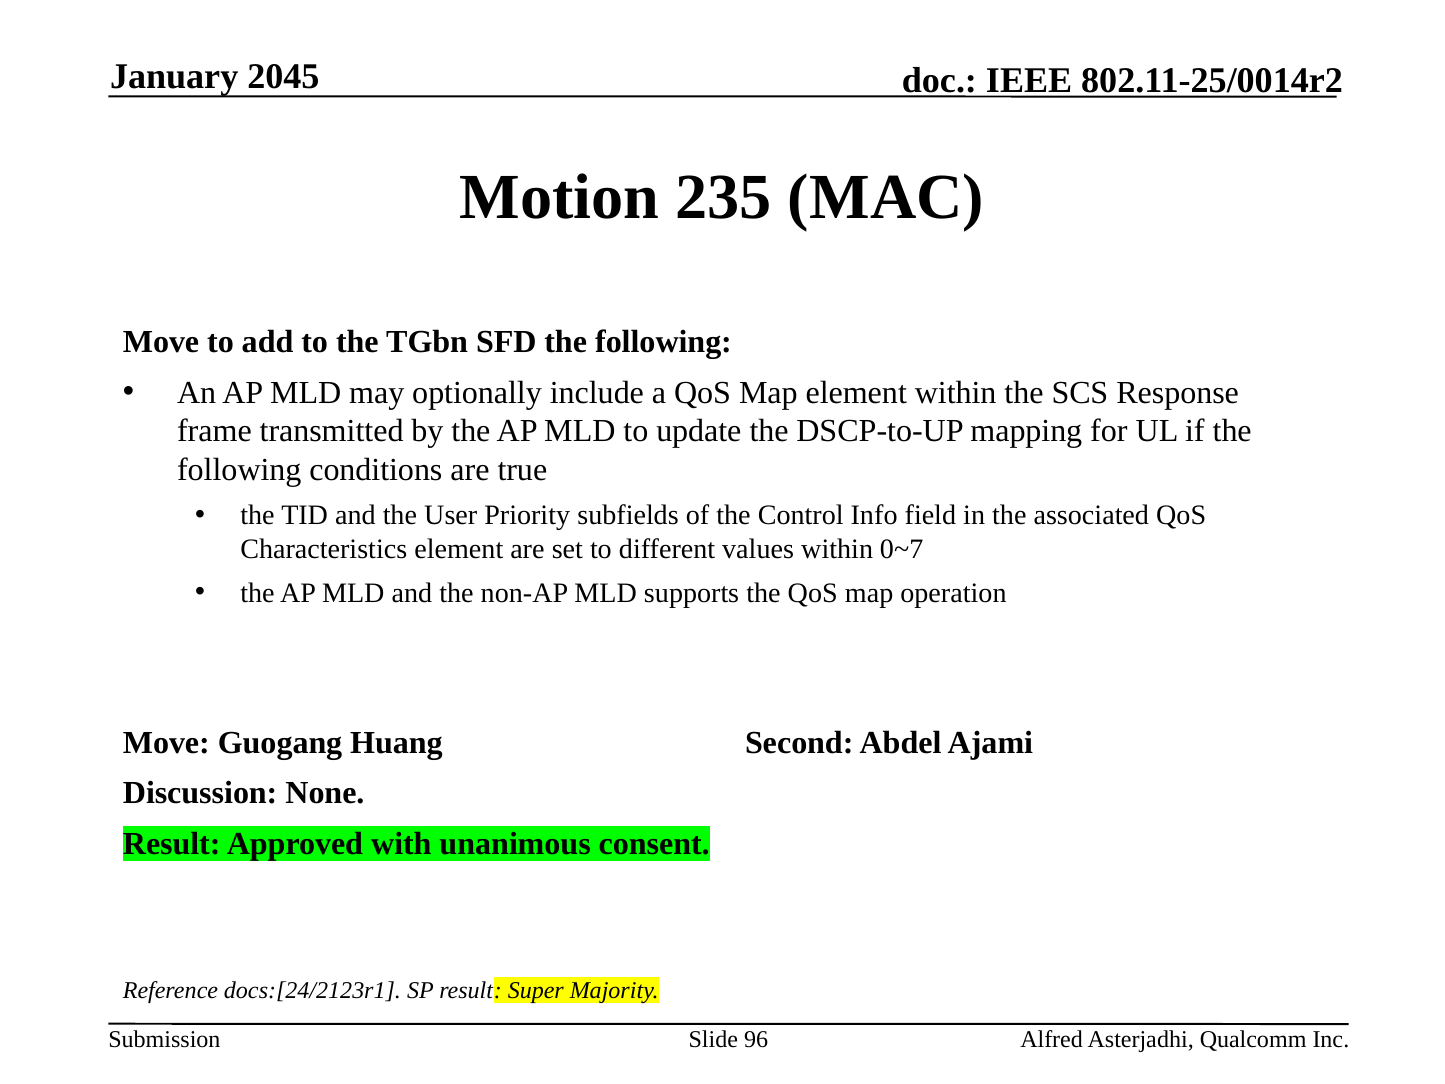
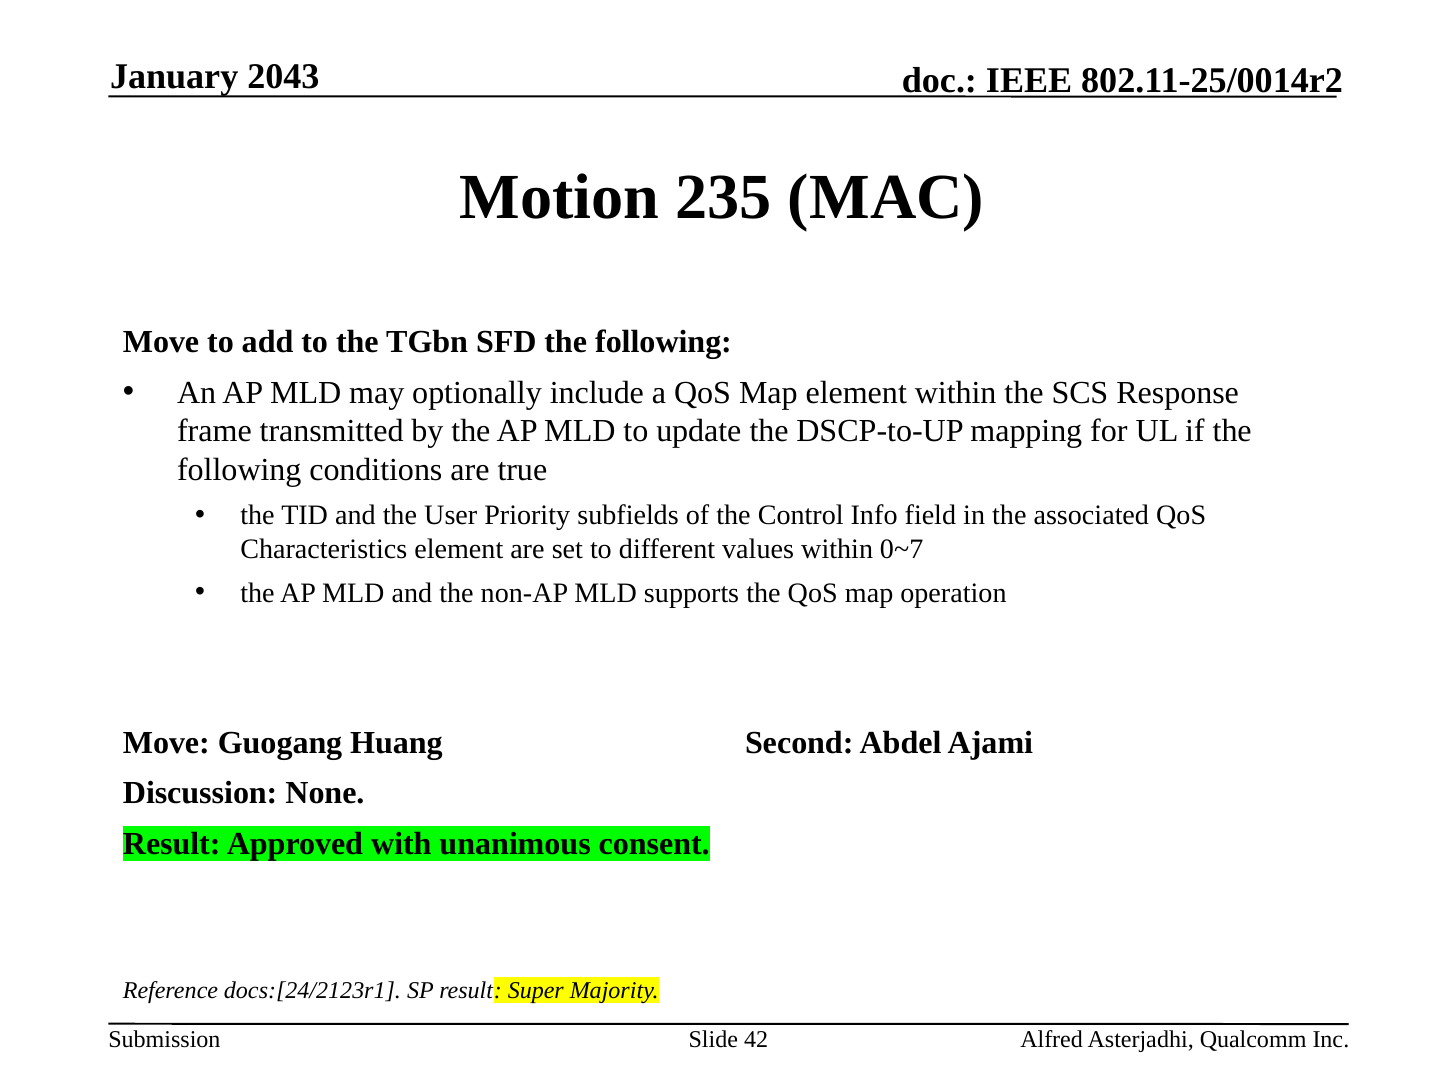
2045: 2045 -> 2043
96: 96 -> 42
